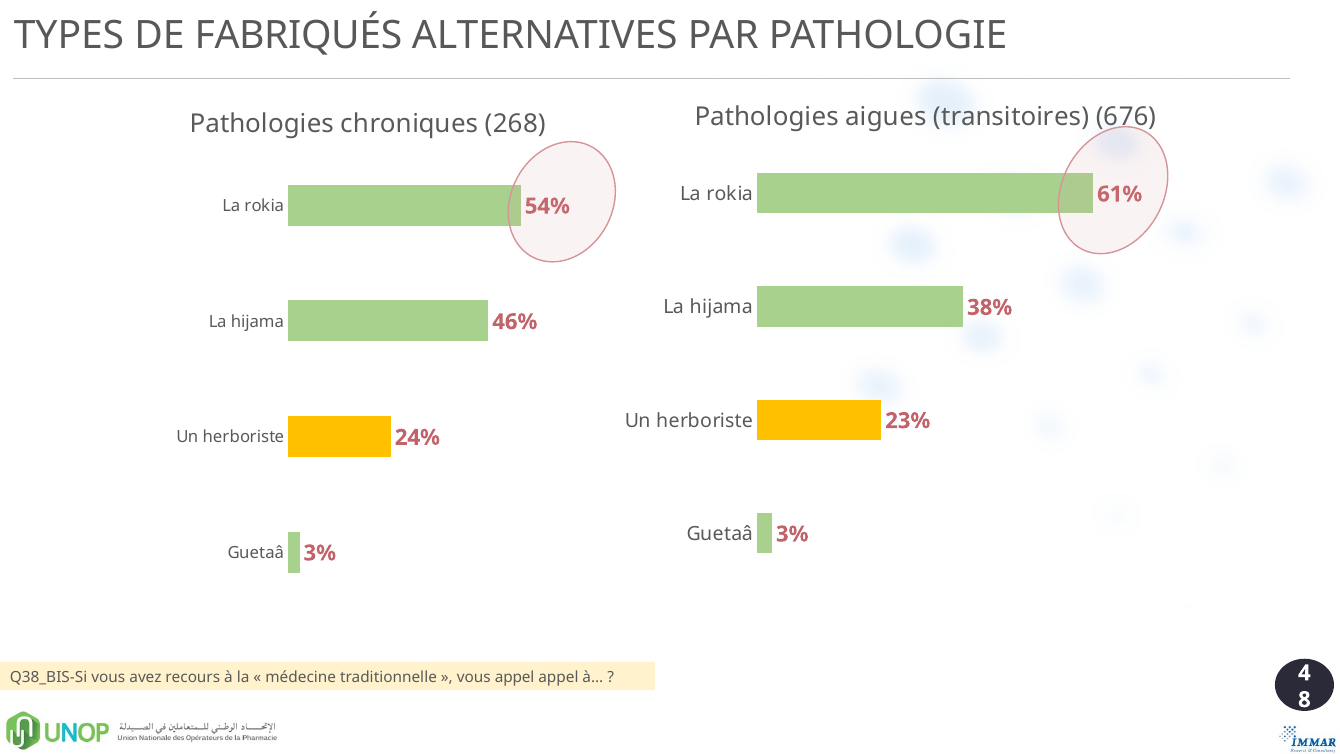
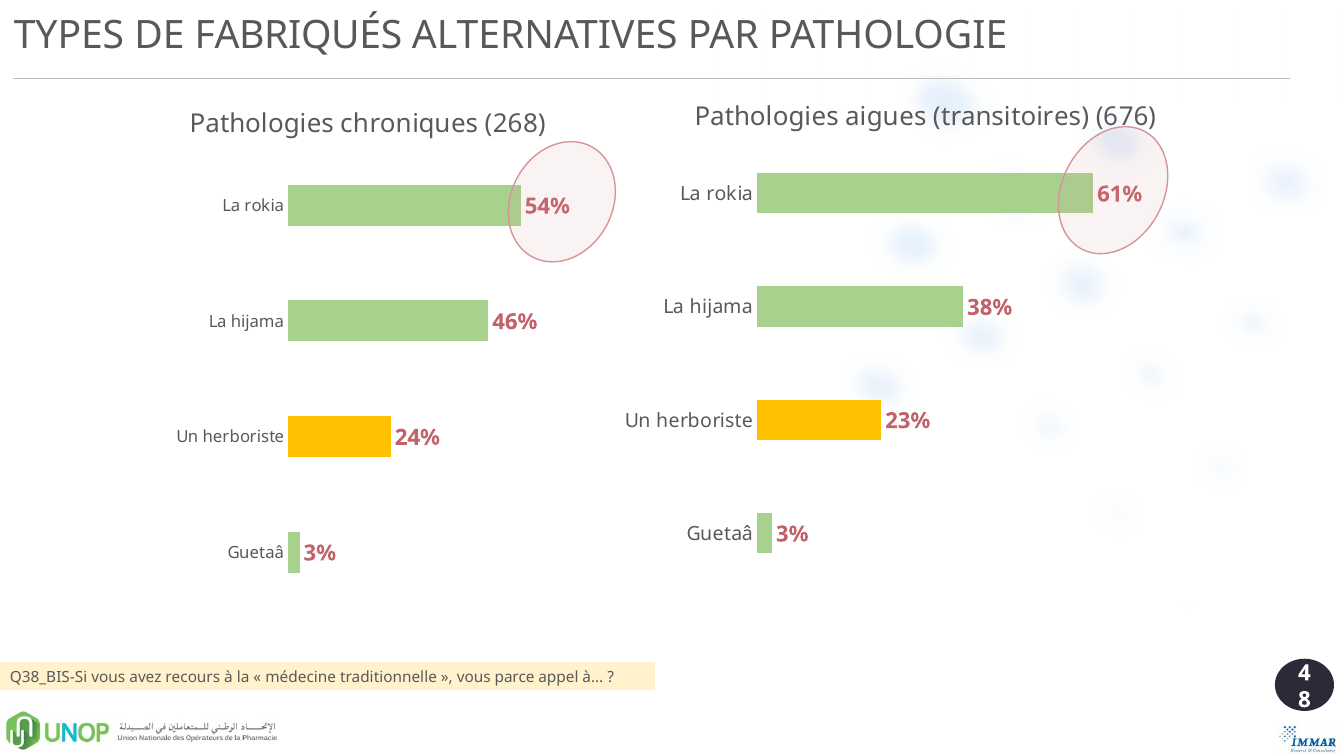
vous appel: appel -> parce
